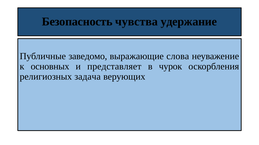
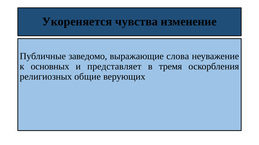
Безопасность: Безопасность -> Укореняется
удержание: удержание -> изменение
чурок: чурок -> тремя
задача: задача -> общие
